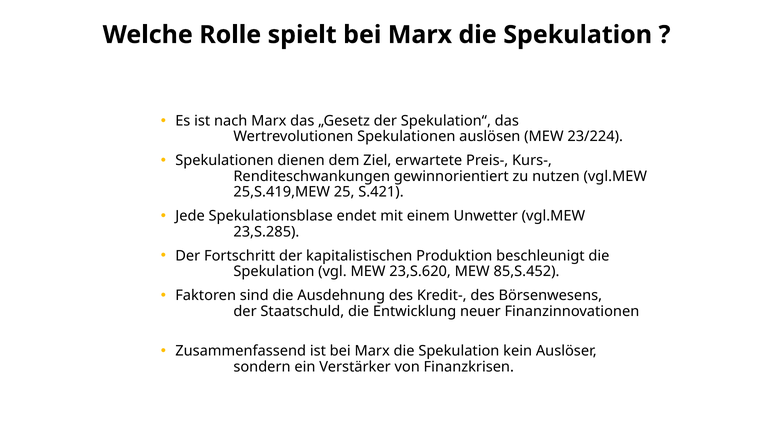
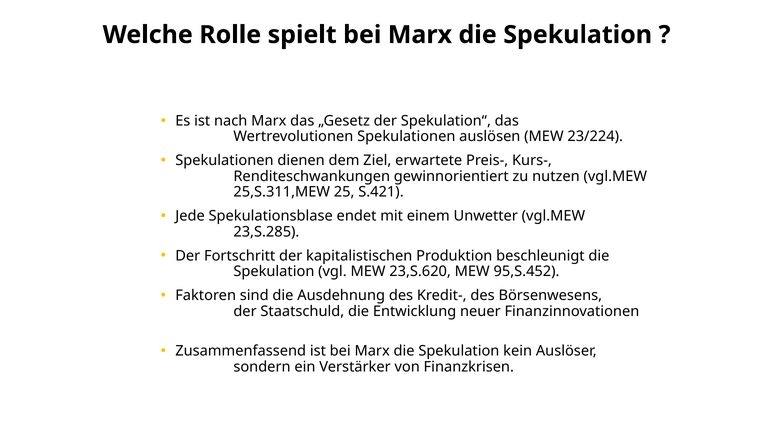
25,S.419,MEW: 25,S.419,MEW -> 25,S.311,MEW
85,S.452: 85,S.452 -> 95,S.452
